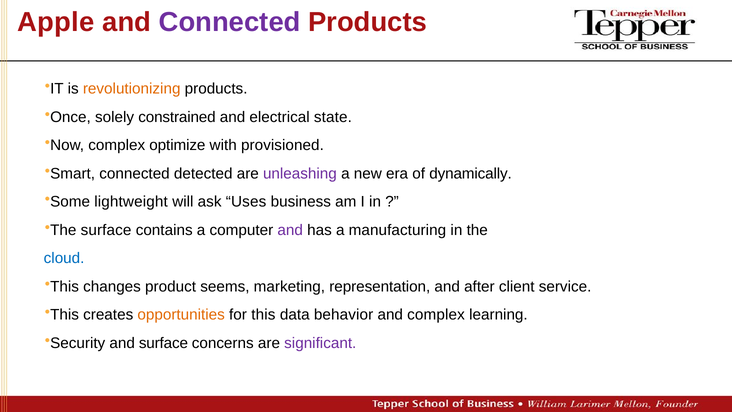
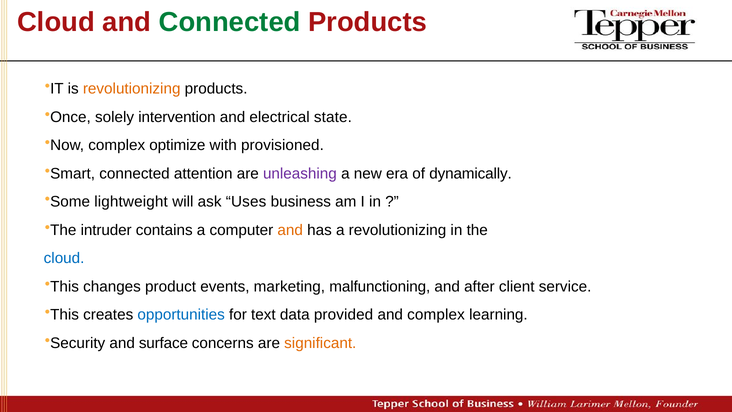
Apple at (56, 22): Apple -> Cloud
Connected at (230, 22) colour: purple -> green
constrained: constrained -> intervention
detected: detected -> attention
The surface: surface -> intruder
and at (290, 230) colour: purple -> orange
a manufacturing: manufacturing -> revolutionizing
seems: seems -> events
representation: representation -> malfunctioning
opportunities colour: orange -> blue
for this: this -> text
behavior: behavior -> provided
significant colour: purple -> orange
